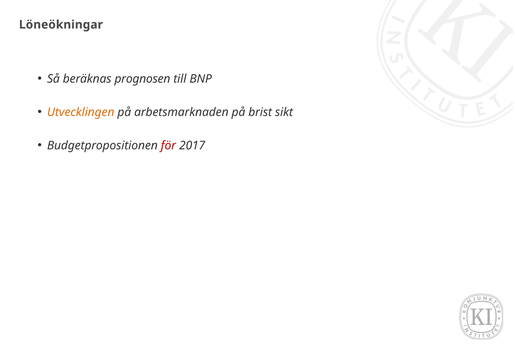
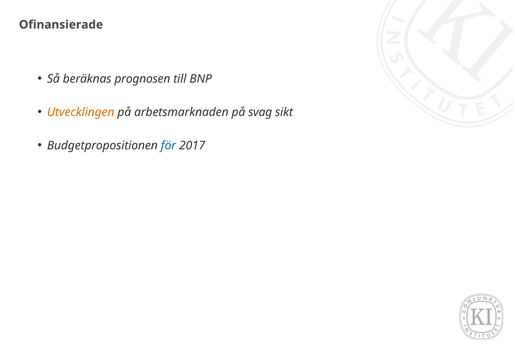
Löneökningar: Löneökningar -> Ofinansierade
brist: brist -> svag
för colour: red -> blue
